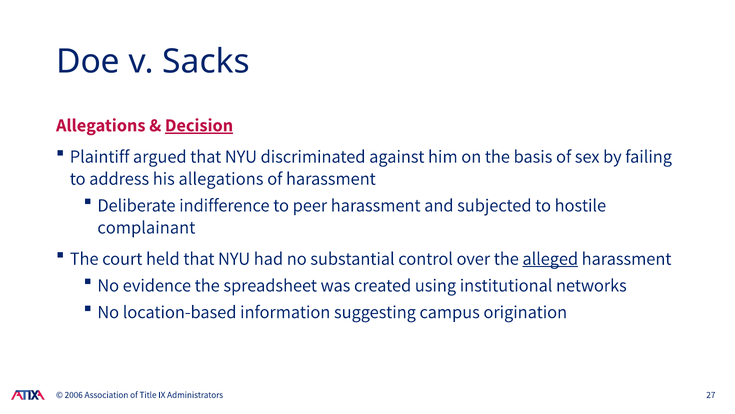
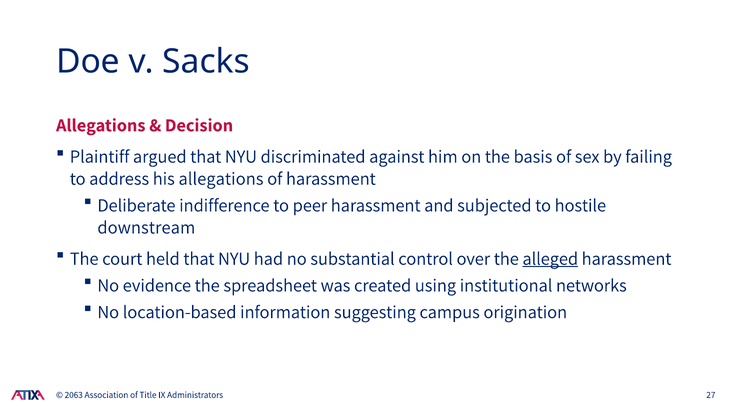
Decision underline: present -> none
complainant: complainant -> downstream
2006: 2006 -> 2063
